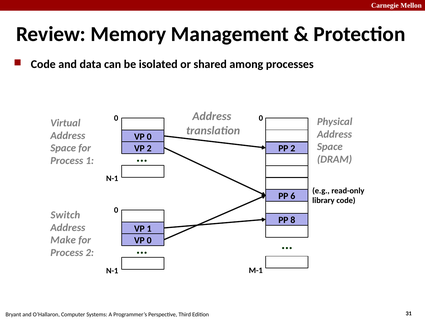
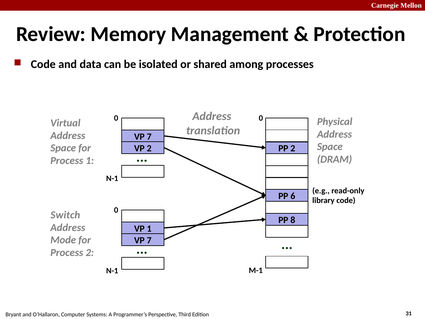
0 at (149, 136): 0 -> 7
Make: Make -> Mode
0 at (149, 240): 0 -> 7
